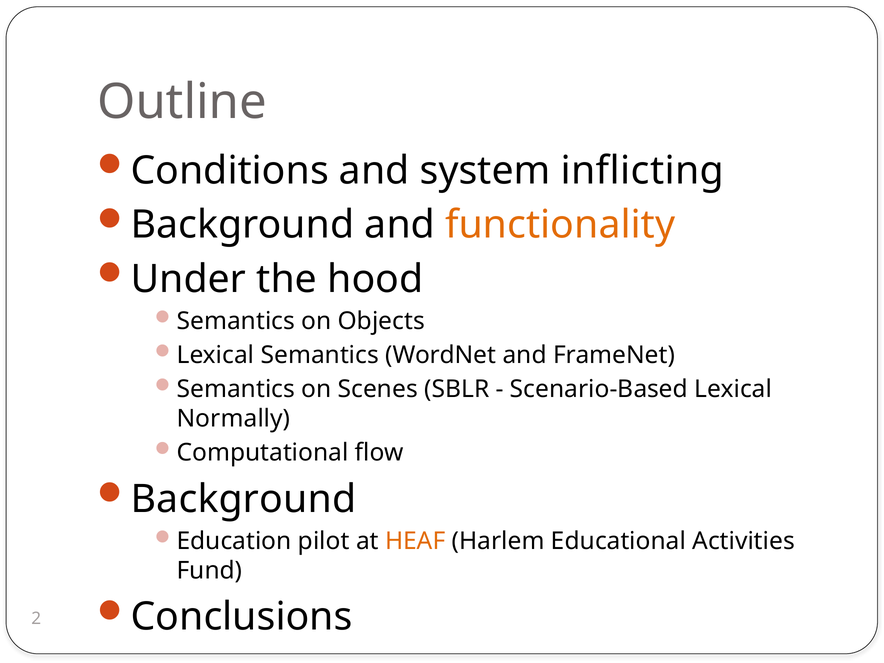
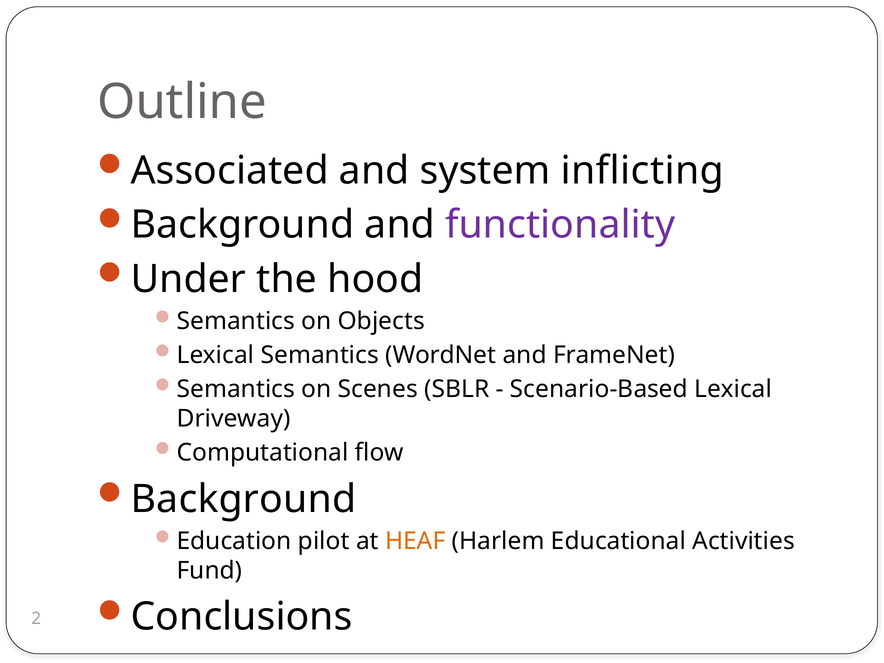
Conditions: Conditions -> Associated
functionality colour: orange -> purple
Normally: Normally -> Driveway
